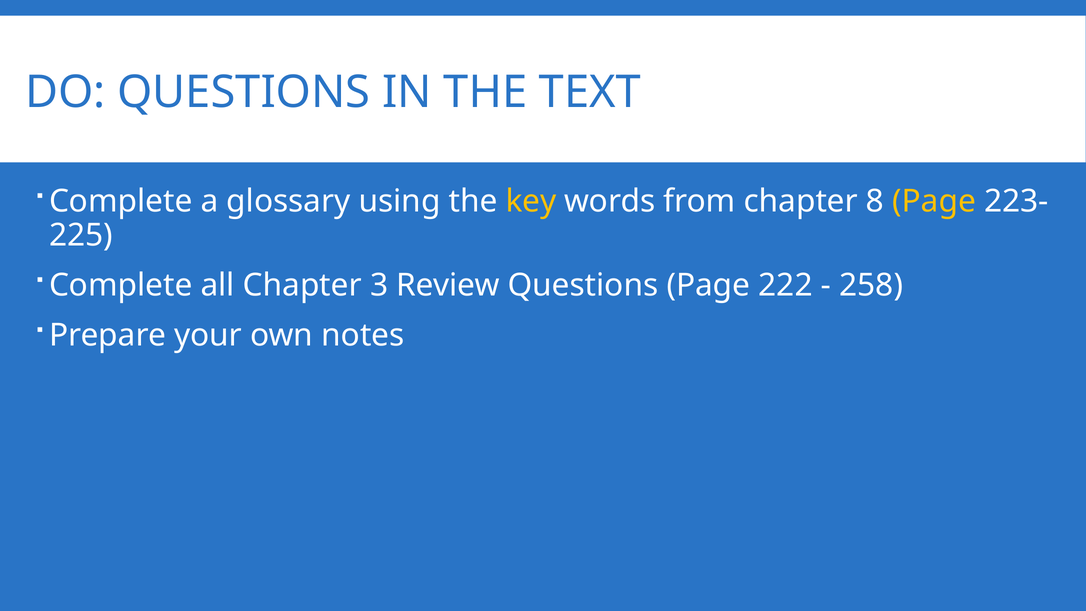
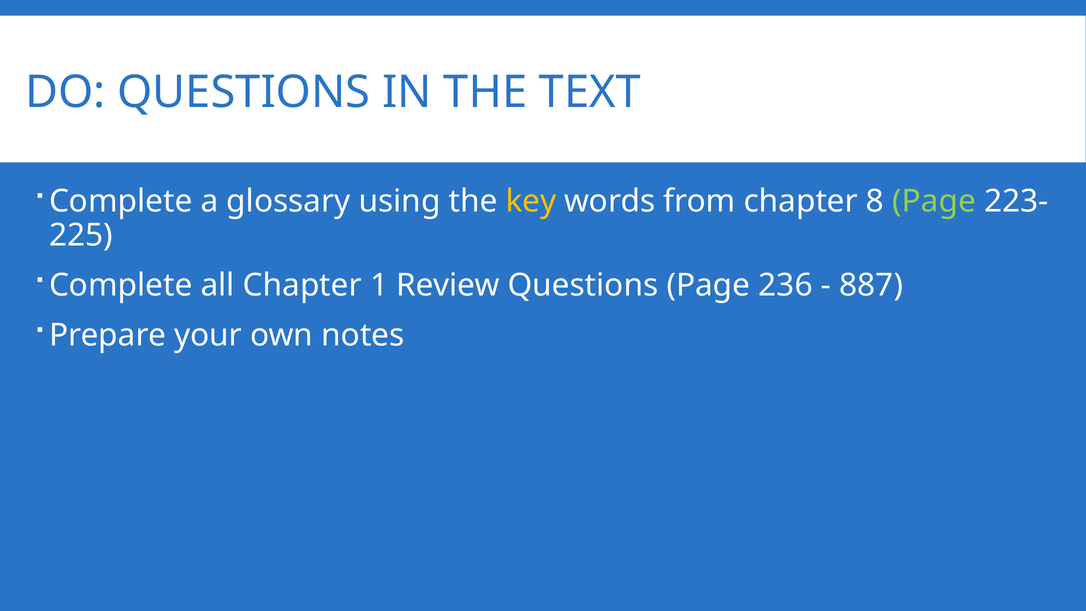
Page at (934, 201) colour: yellow -> light green
3: 3 -> 1
222: 222 -> 236
258: 258 -> 887
